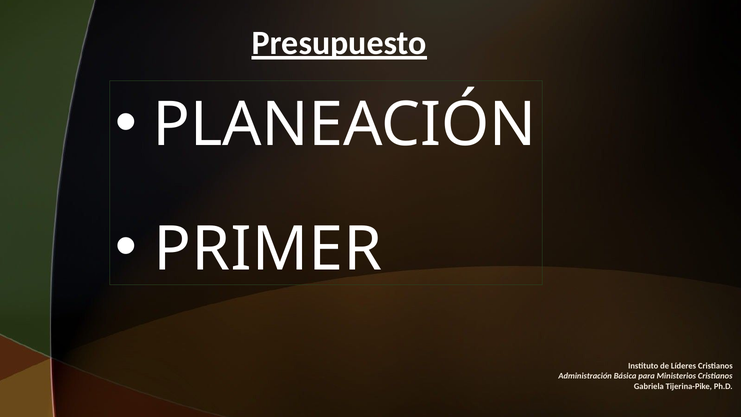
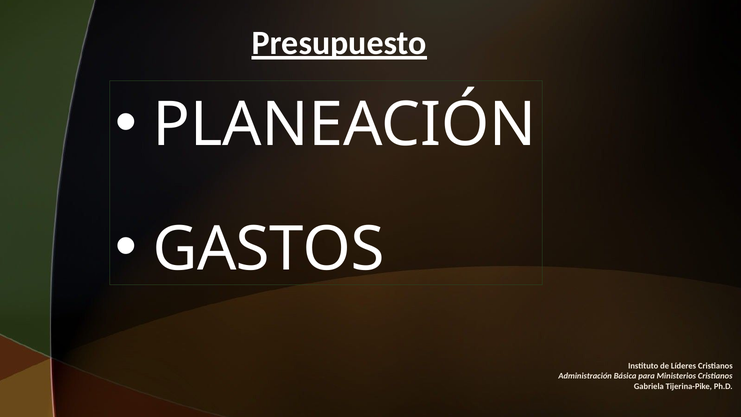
PRIMER: PRIMER -> GASTOS
